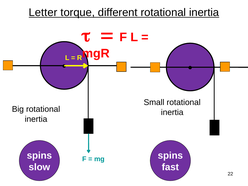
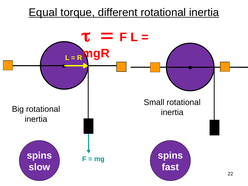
Letter: Letter -> Equal
